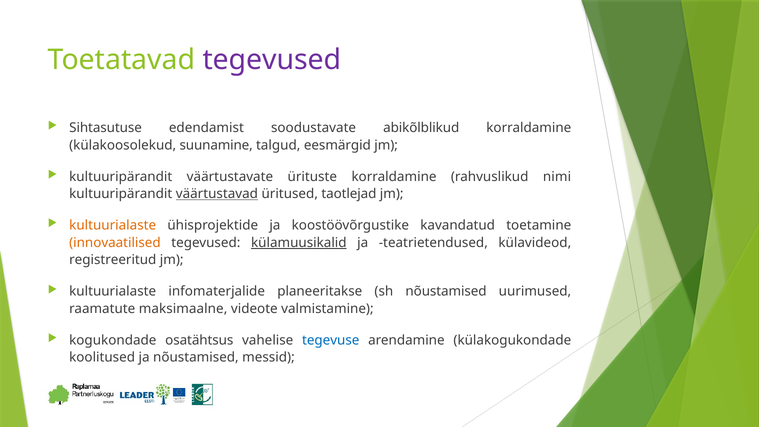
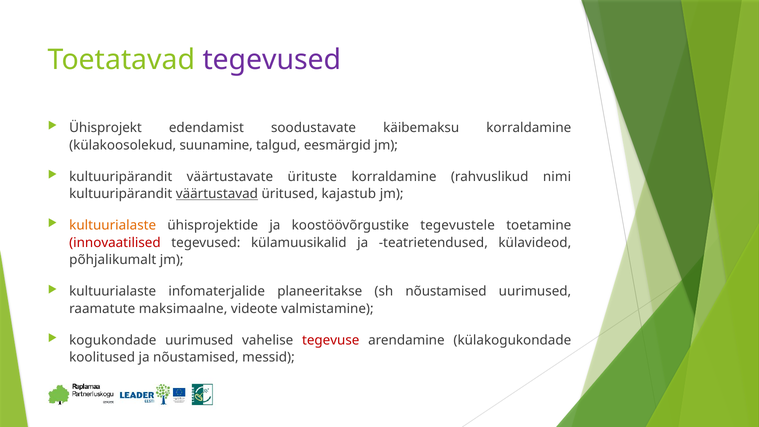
Sihtasutuse: Sihtasutuse -> Ühisprojekt
abikõlblikud: abikõlblikud -> käibemaksu
taotlejad: taotlejad -> kajastub
kavandatud: kavandatud -> tegevustele
innovaatilised colour: orange -> red
külamuusikalid underline: present -> none
registreeritud: registreeritud -> põhjalikumalt
kogukondade osatähtsus: osatähtsus -> uurimused
tegevuse colour: blue -> red
